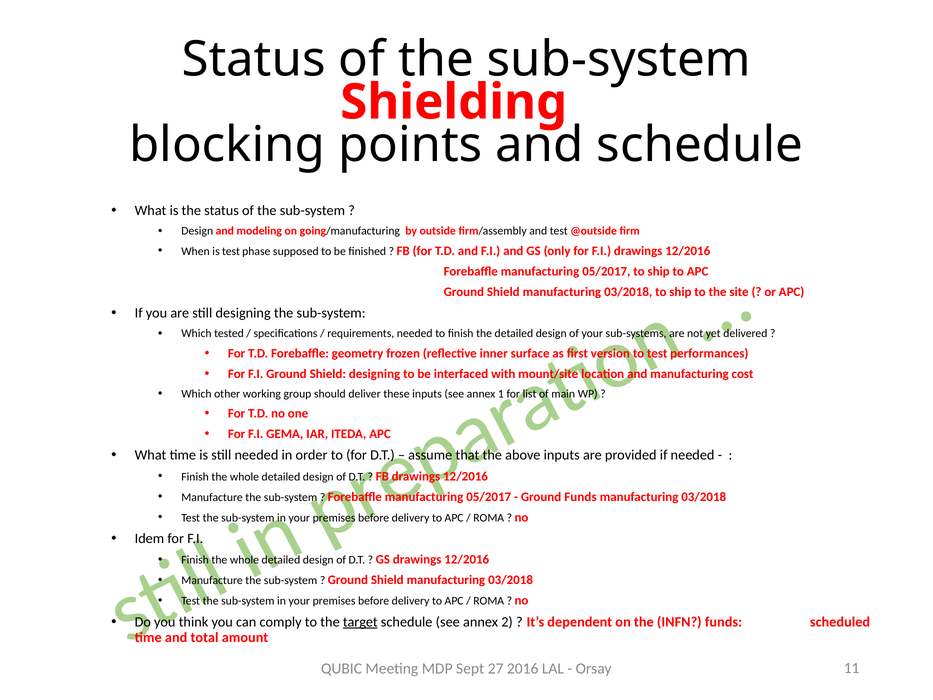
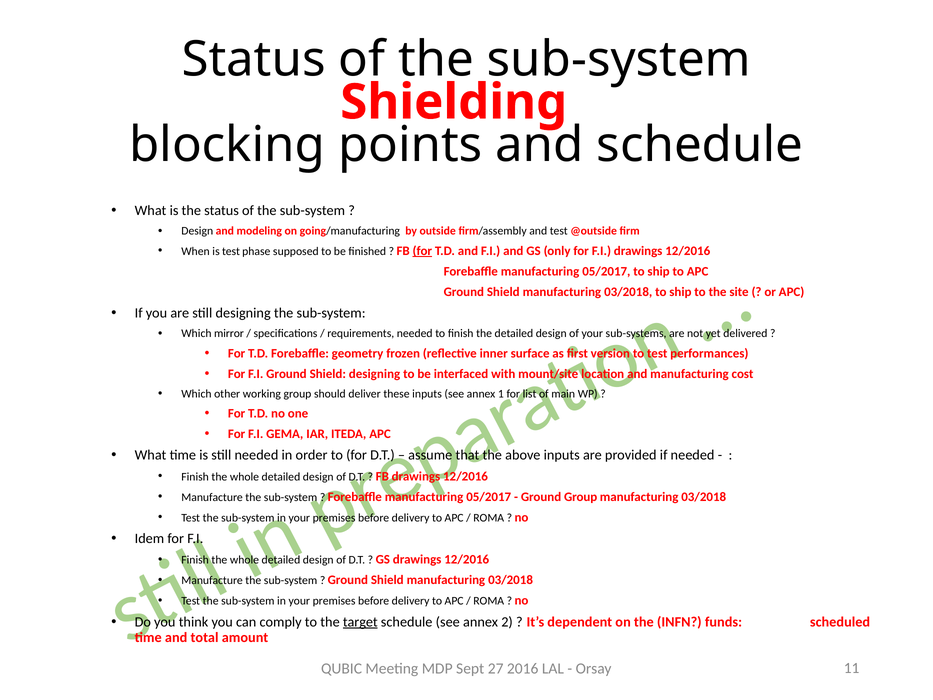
for at (422, 251) underline: none -> present
tested: tested -> mirror
Ground Funds: Funds -> Group
